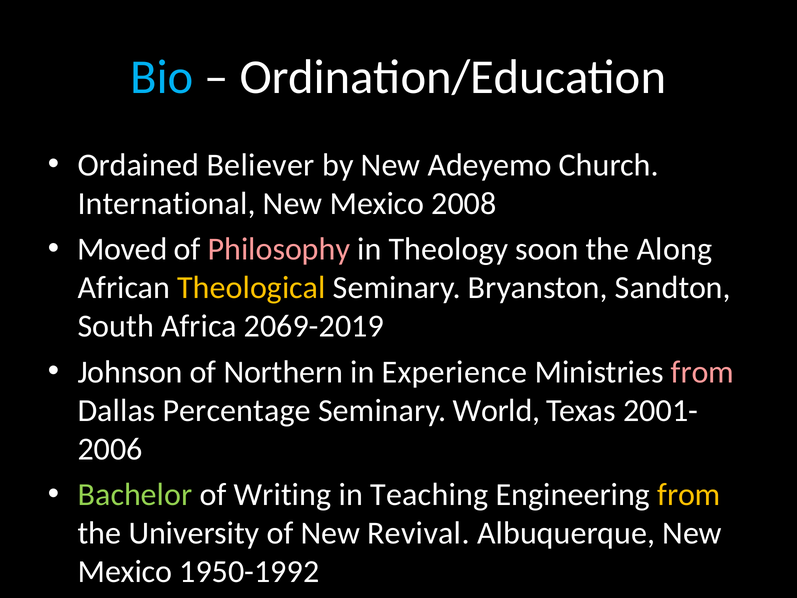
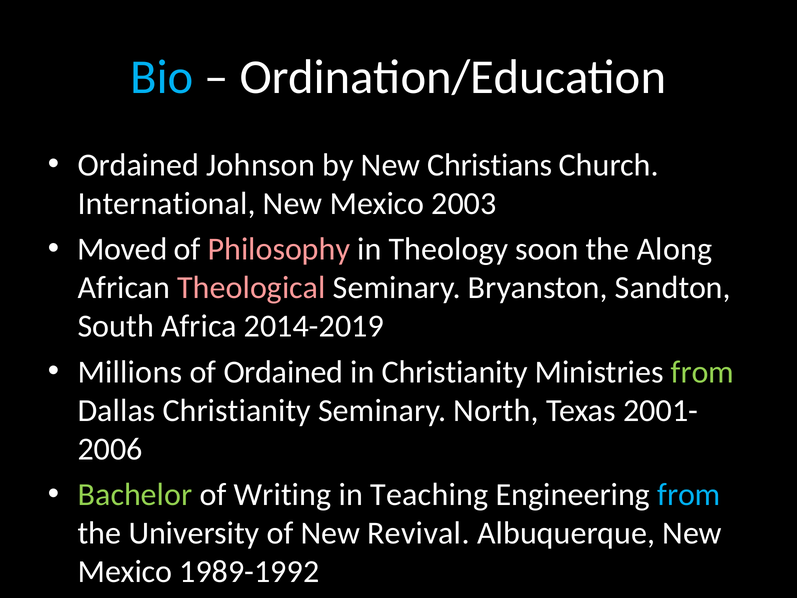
Believer: Believer -> Johnson
Adeyemo: Adeyemo -> Christians
2008: 2008 -> 2003
Theological colour: yellow -> pink
2069-2019: 2069-2019 -> 2014-2019
Johnson: Johnson -> Millions
of Northern: Northern -> Ordained
in Experience: Experience -> Christianity
from at (702, 372) colour: pink -> light green
Dallas Percentage: Percentage -> Christianity
World: World -> North
from at (689, 494) colour: yellow -> light blue
1950-1992: 1950-1992 -> 1989-1992
